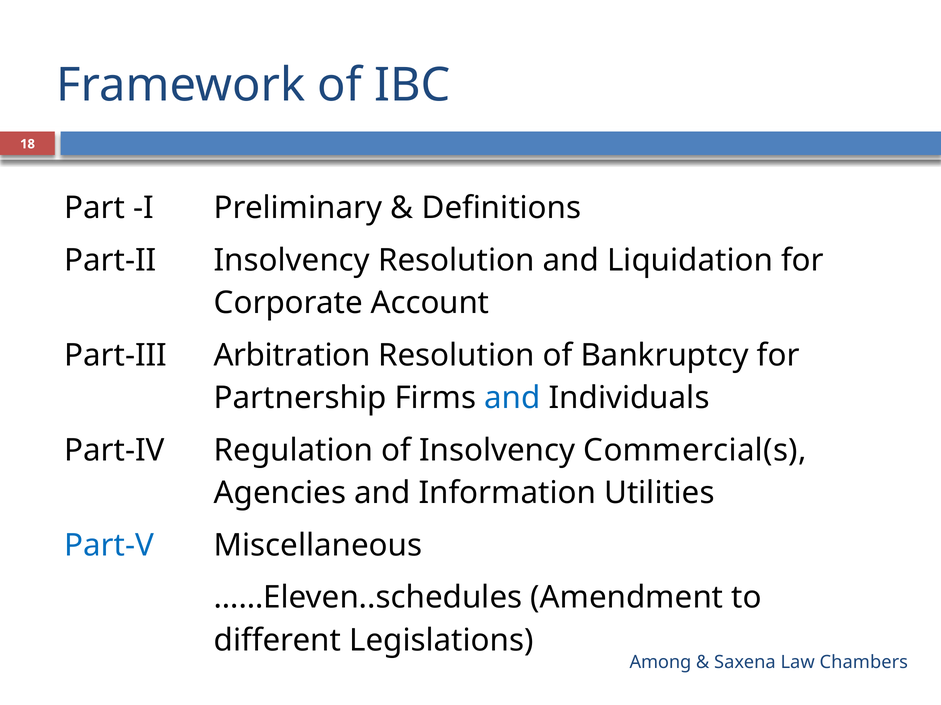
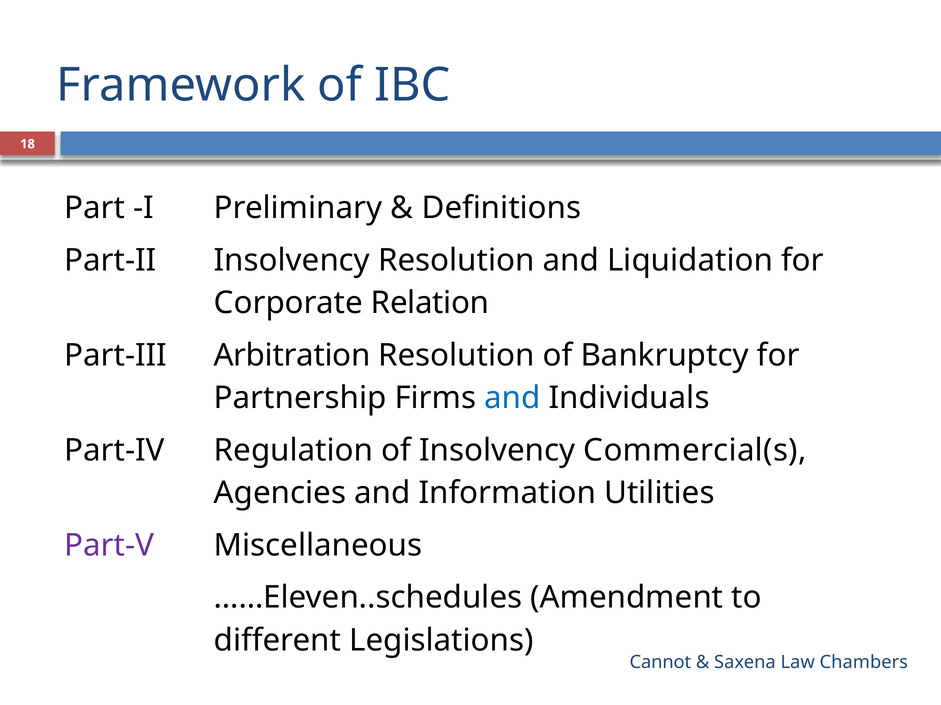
Account: Account -> Relation
Part-V colour: blue -> purple
Among: Among -> Cannot
